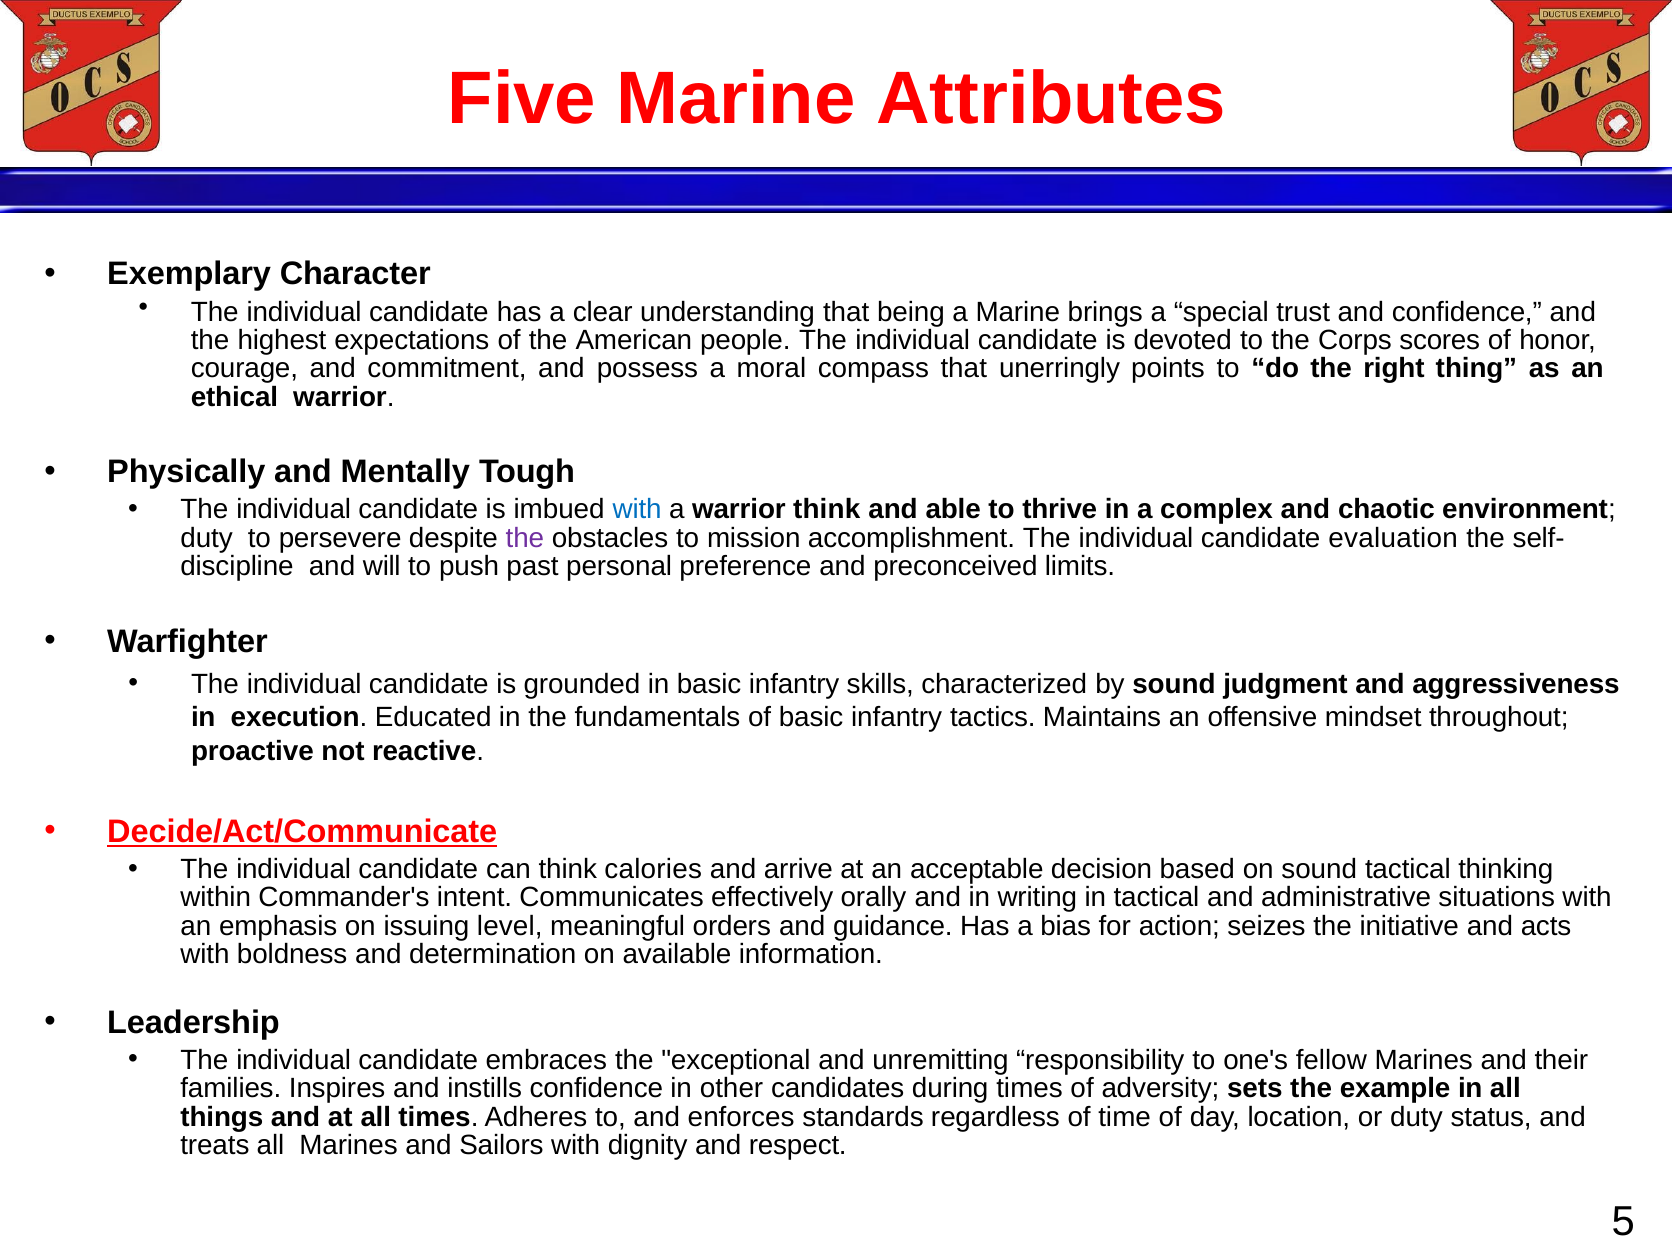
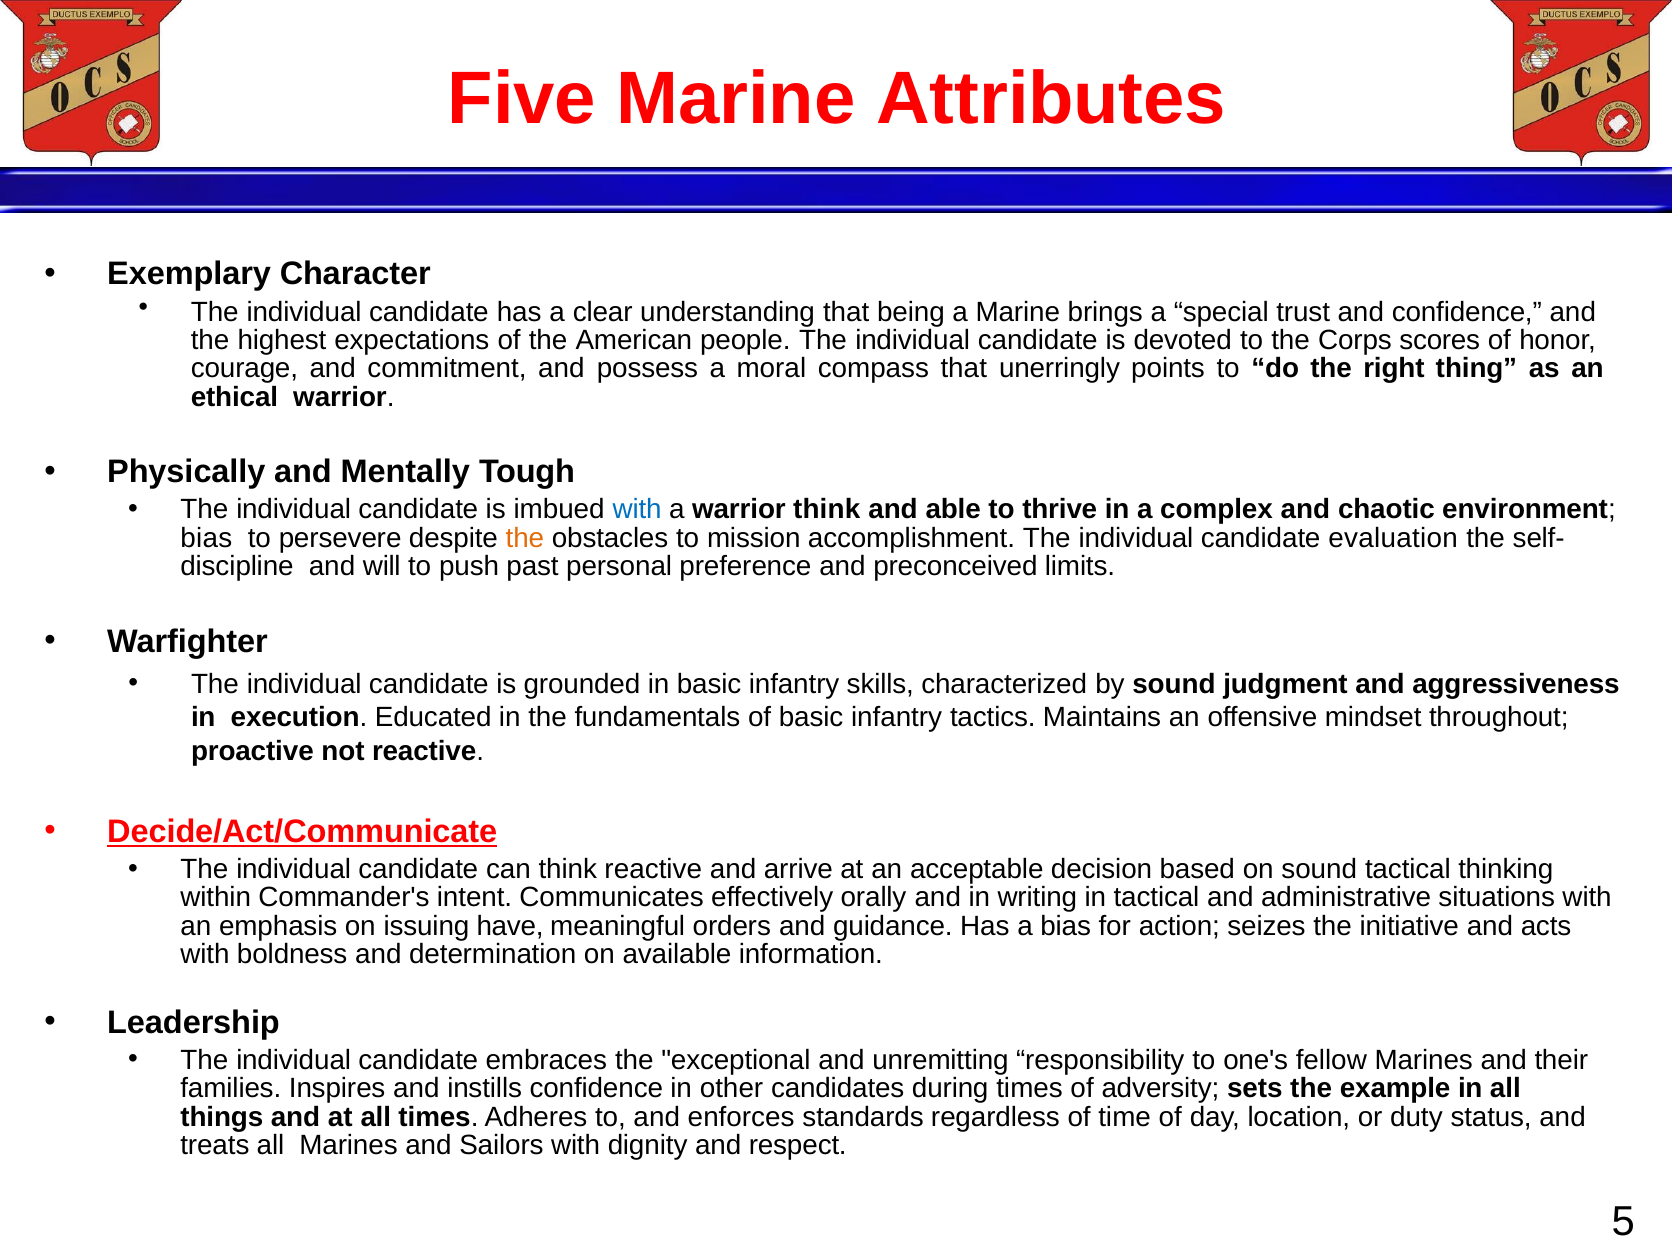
duty at (207, 538): duty -> bias
the at (525, 538) colour: purple -> orange
think calories: calories -> reactive
level: level -> have
